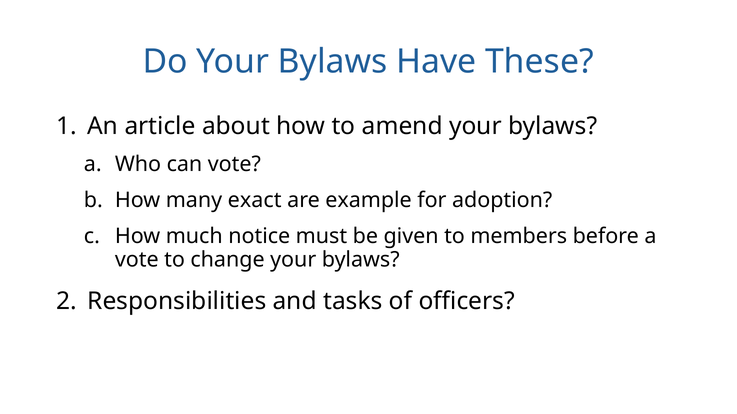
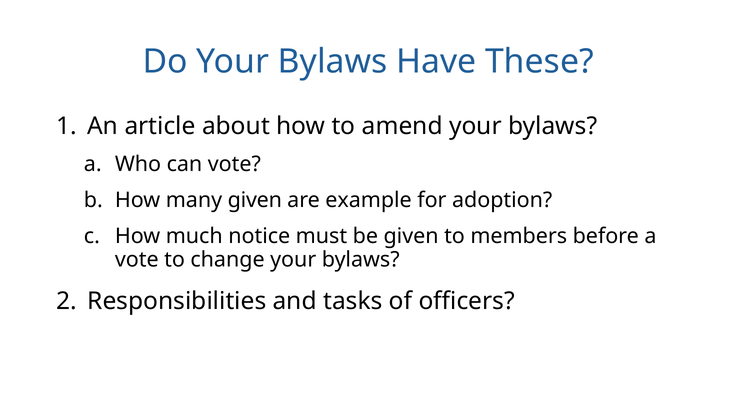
many exact: exact -> given
